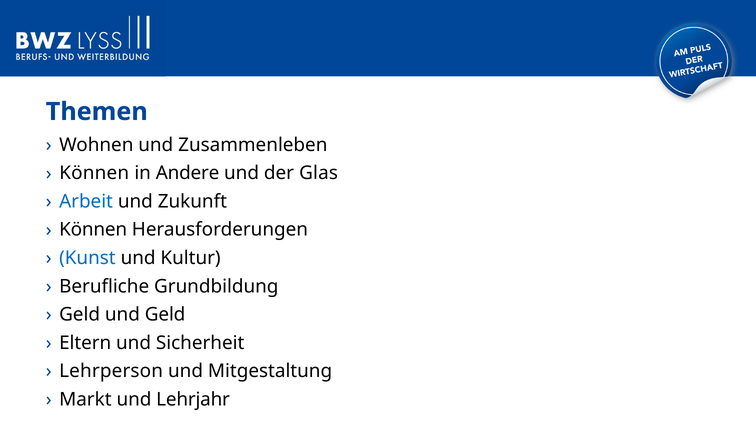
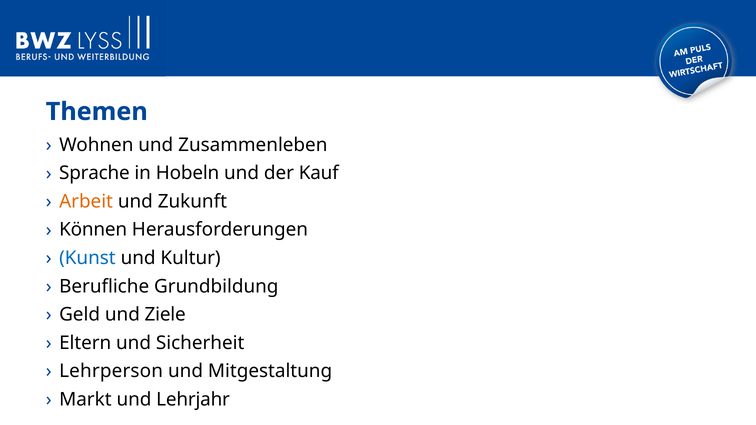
Können at (94, 173): Können -> Sprache
Andere: Andere -> Hobeln
Glas: Glas -> Kauf
Arbeit colour: blue -> orange
und Geld: Geld -> Ziele
